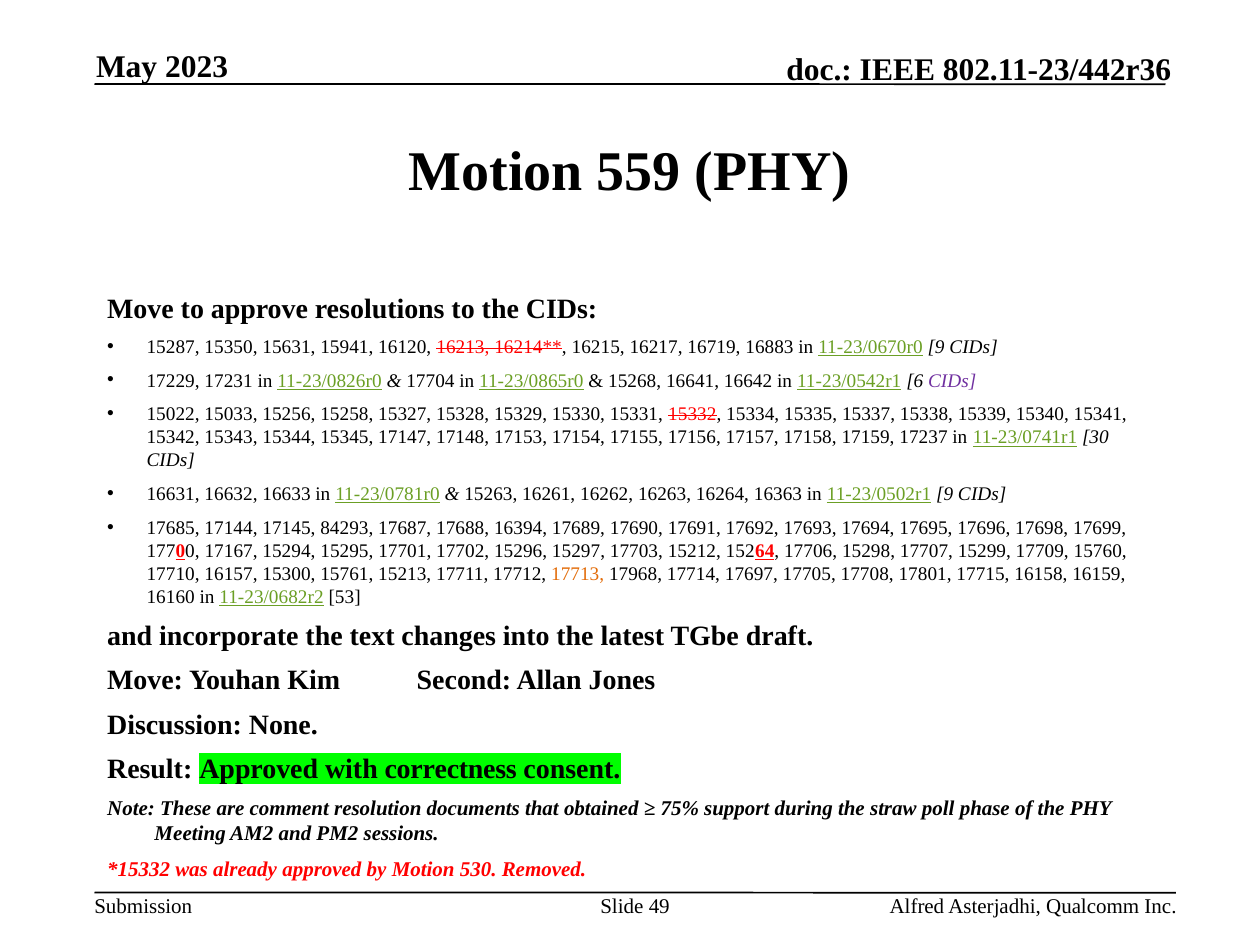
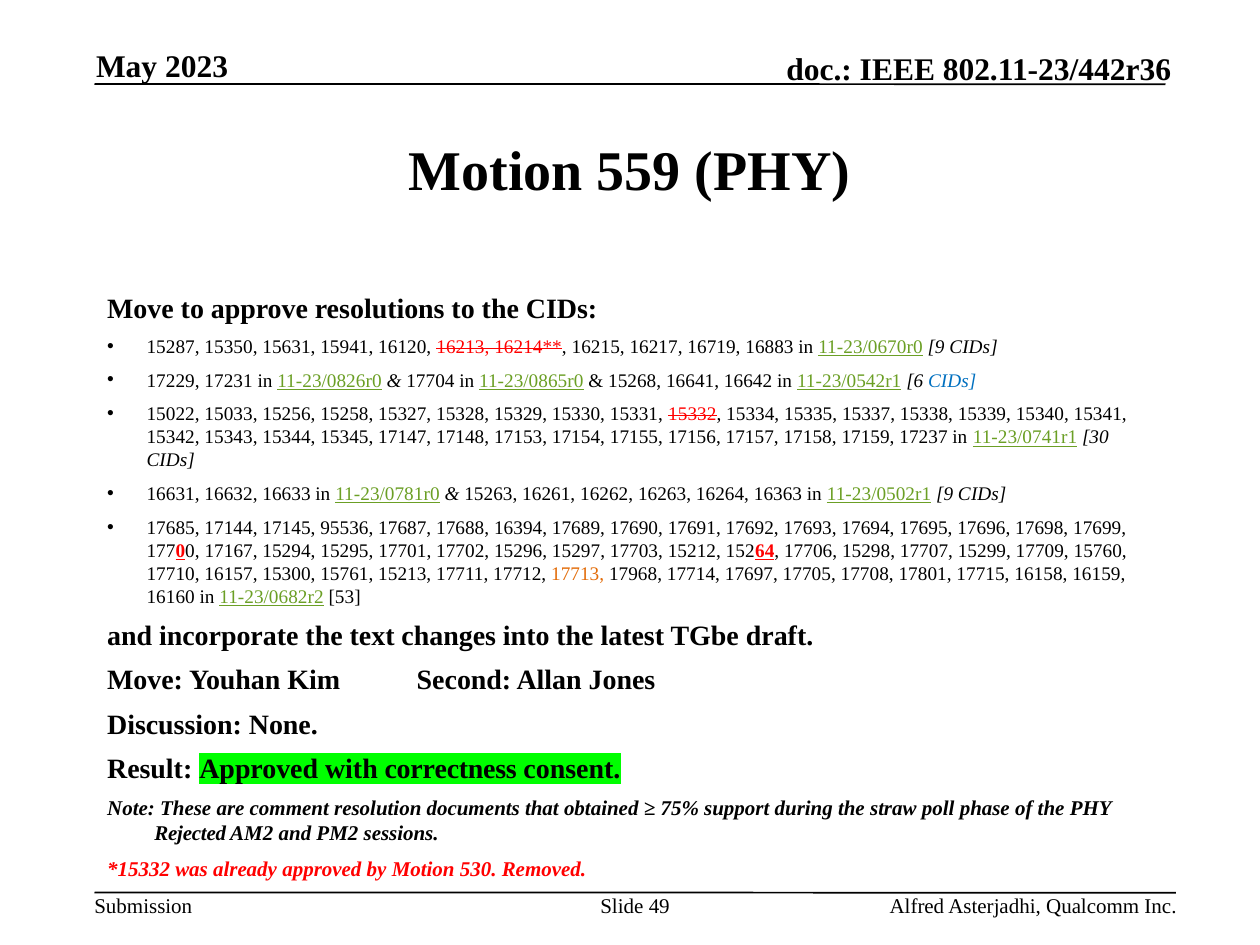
CIDs at (952, 381) colour: purple -> blue
84293: 84293 -> 95536
Meeting: Meeting -> Rejected
